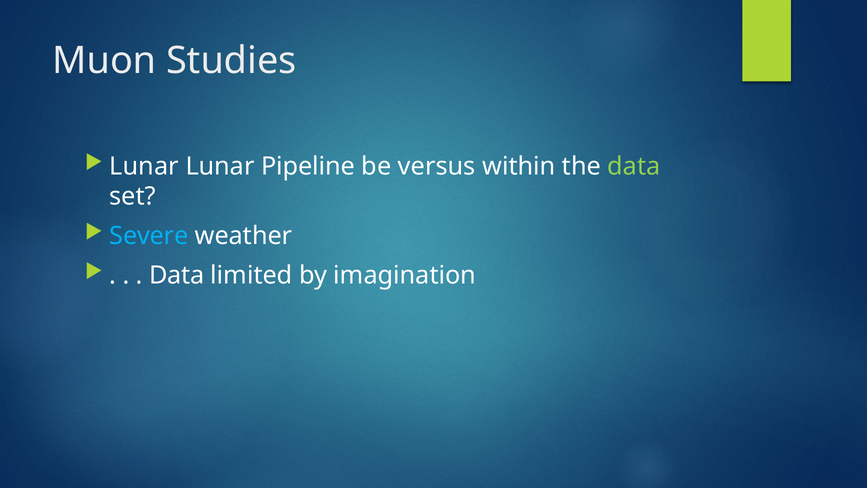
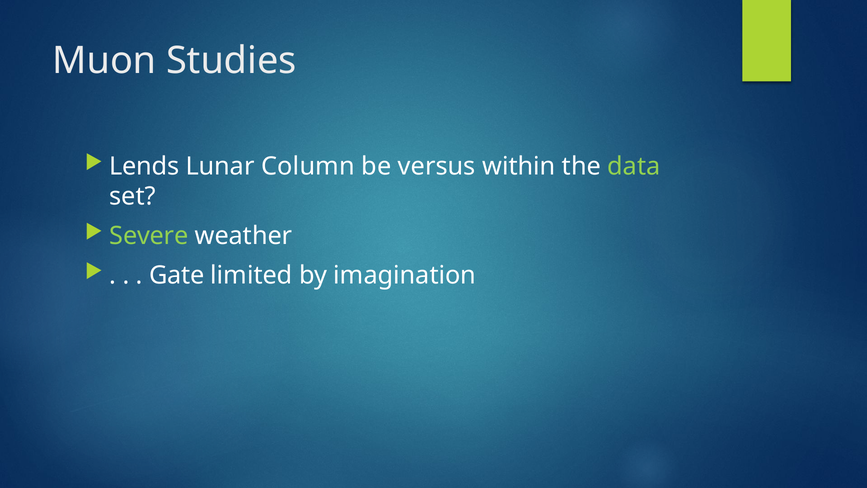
Lunar at (144, 166): Lunar -> Lends
Pipeline: Pipeline -> Column
Severe colour: light blue -> light green
Data at (177, 275): Data -> Gate
